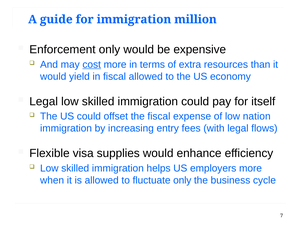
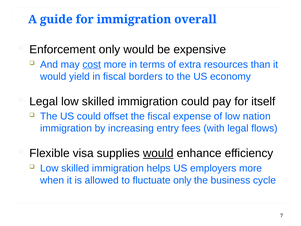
million: million -> overall
fiscal allowed: allowed -> borders
would at (158, 153) underline: none -> present
